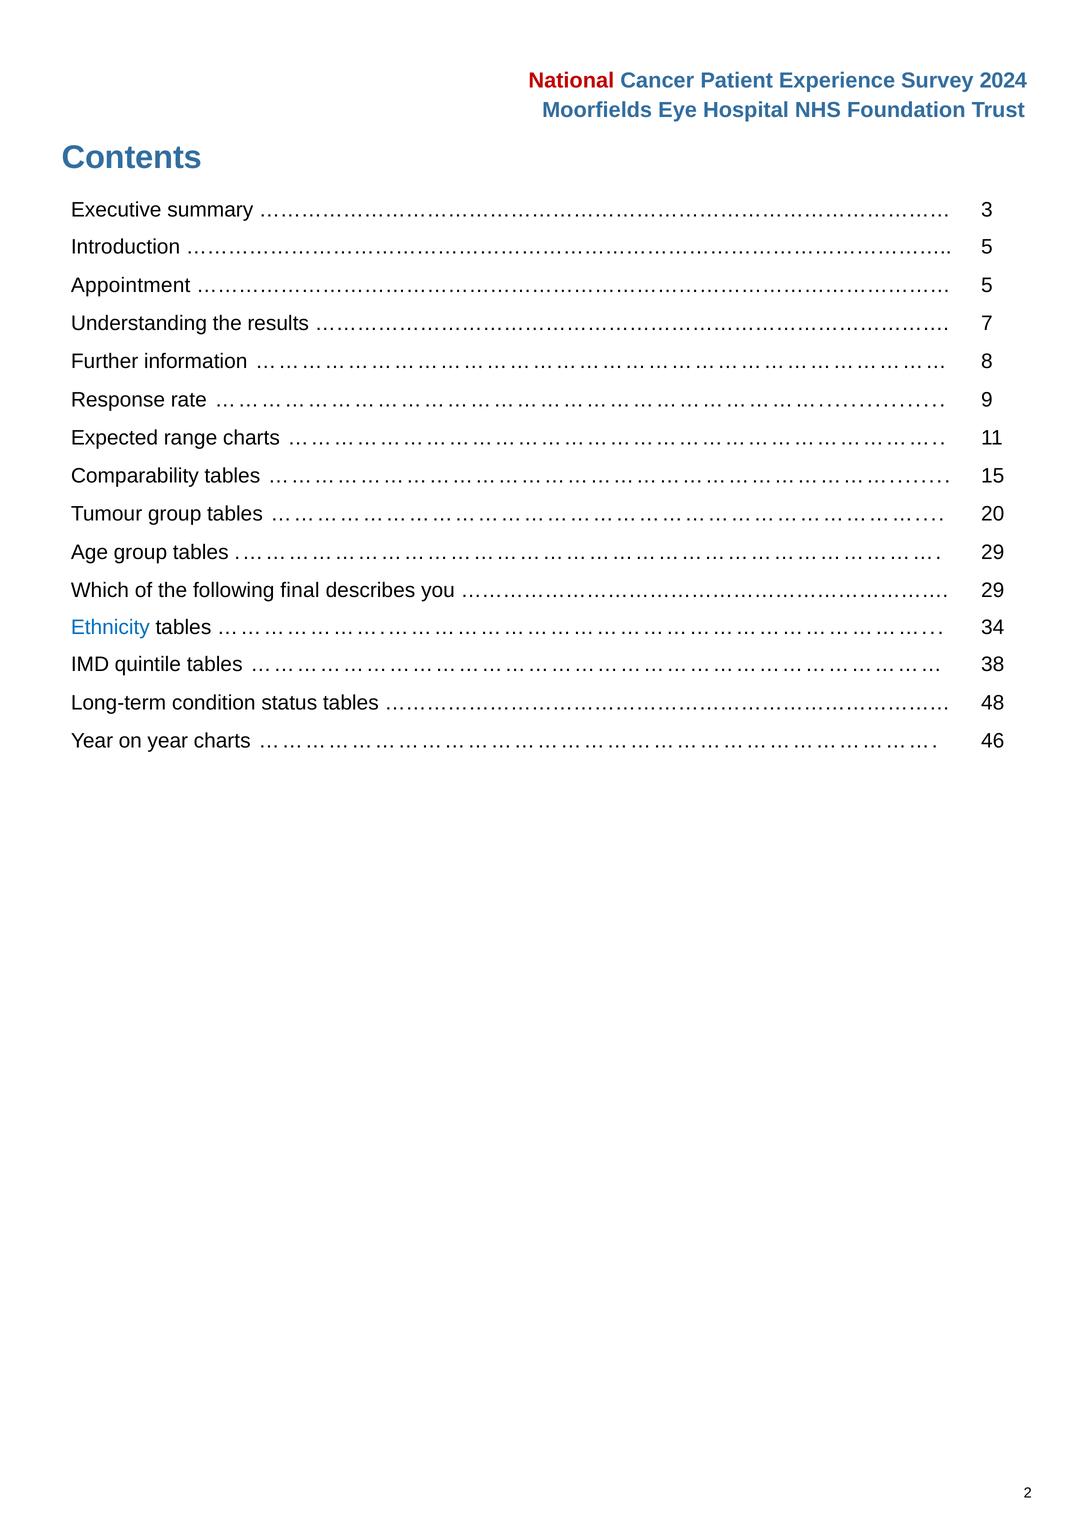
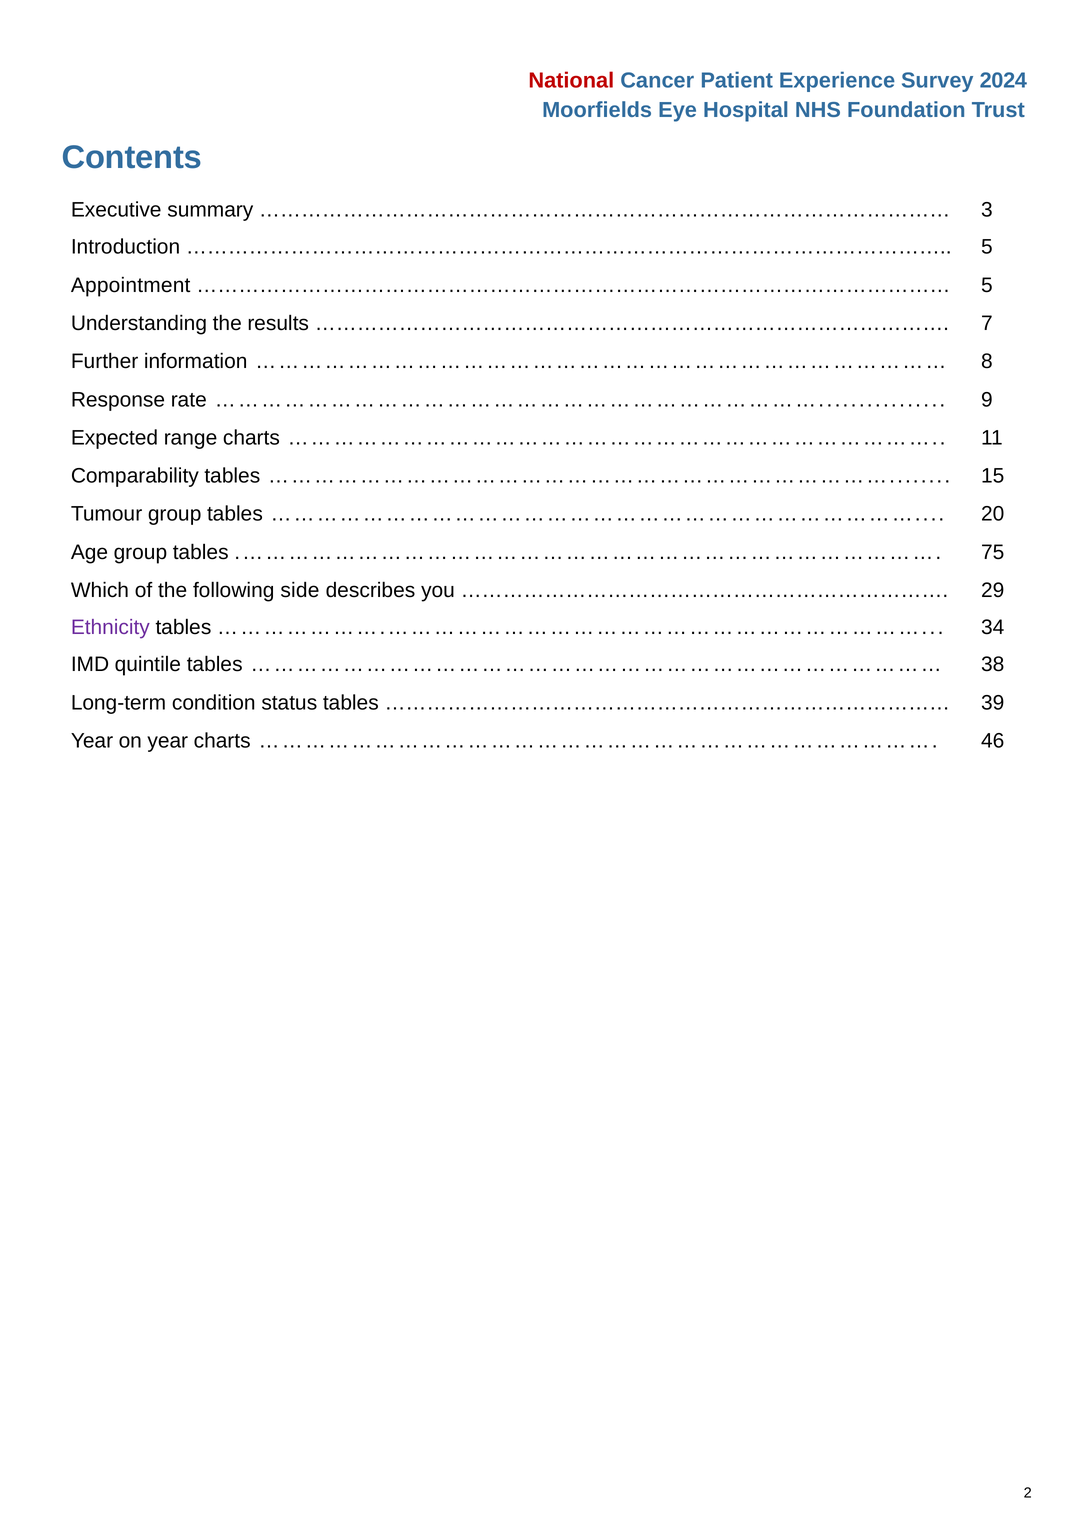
29 at (993, 552): 29 -> 75
final: final -> side
Ethnicity colour: blue -> purple
48: 48 -> 39
